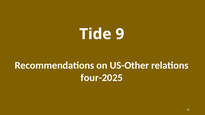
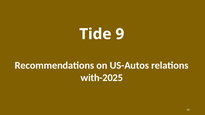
US-Other: US-Other -> US-Autos
four-2025: four-2025 -> with-2025
